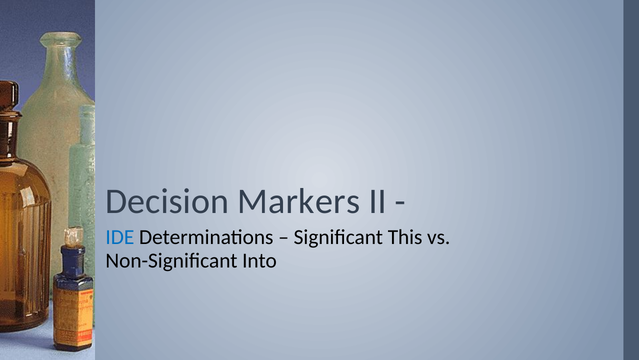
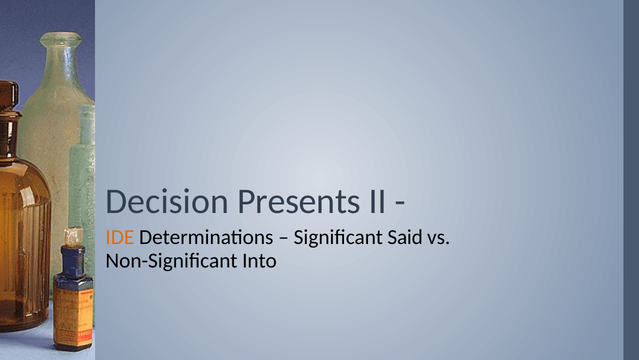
Markers: Markers -> Presents
IDE colour: blue -> orange
This: This -> Said
